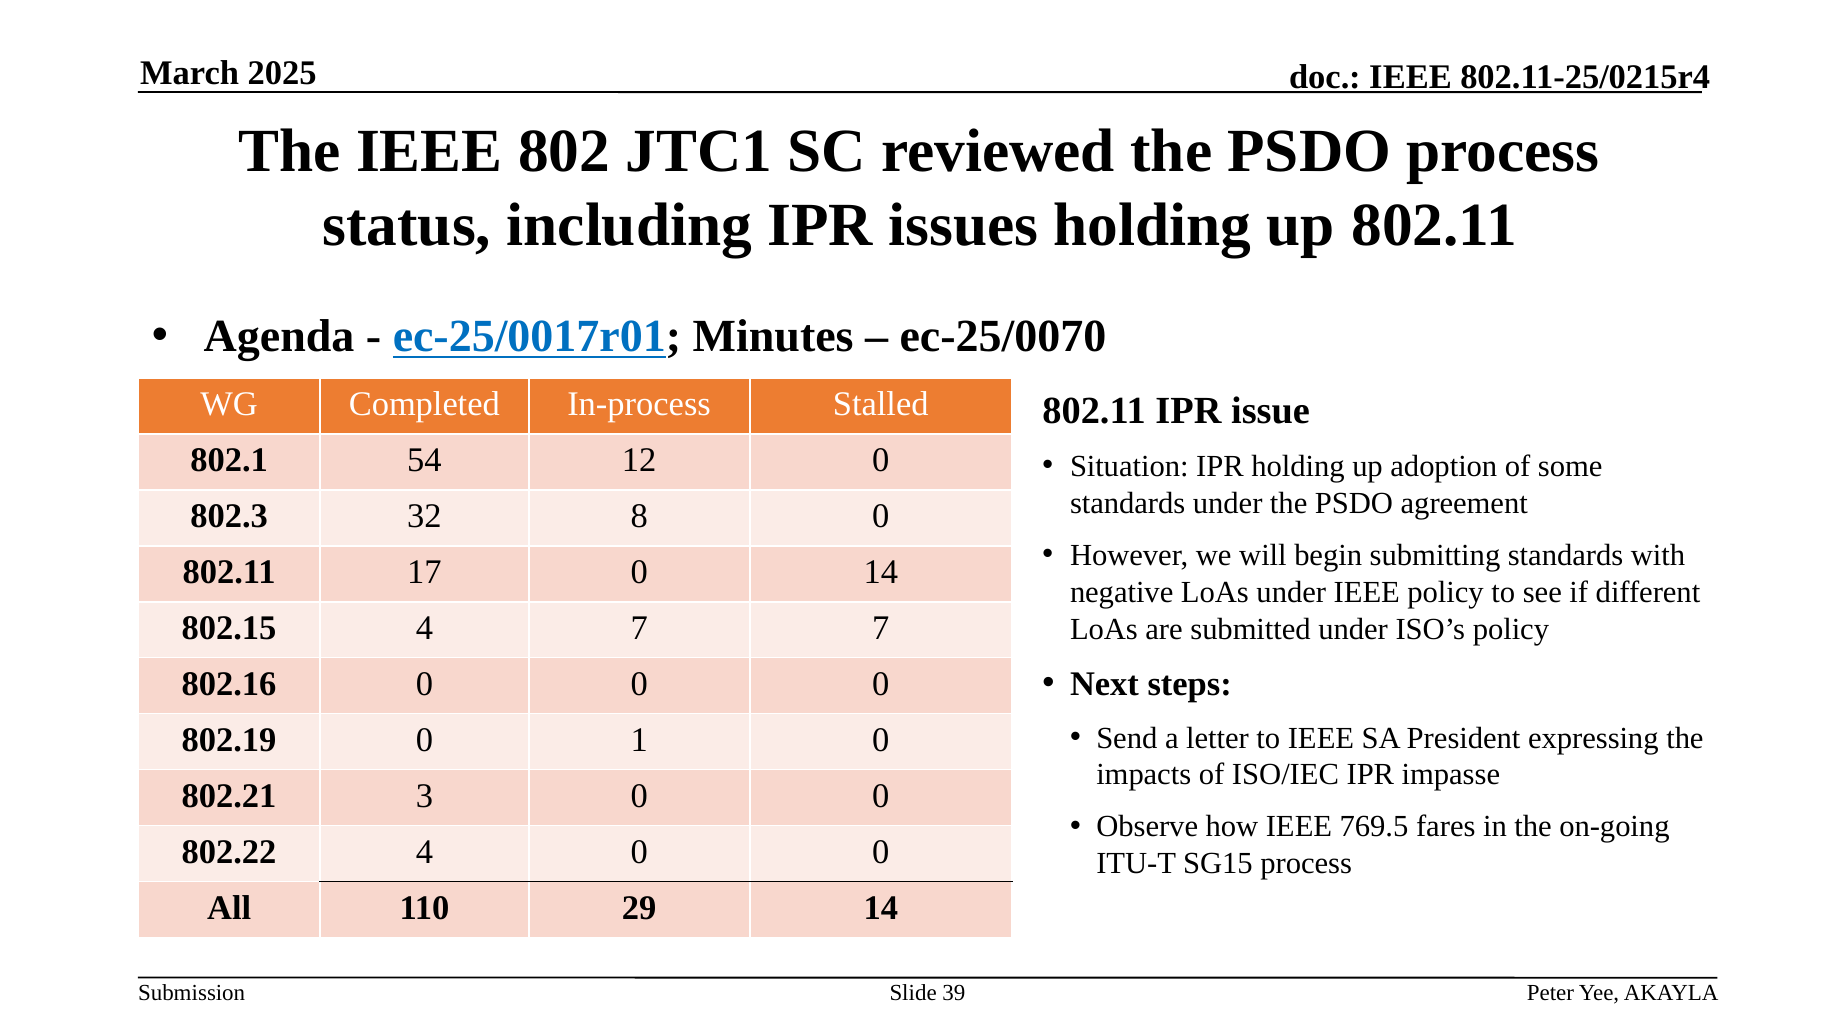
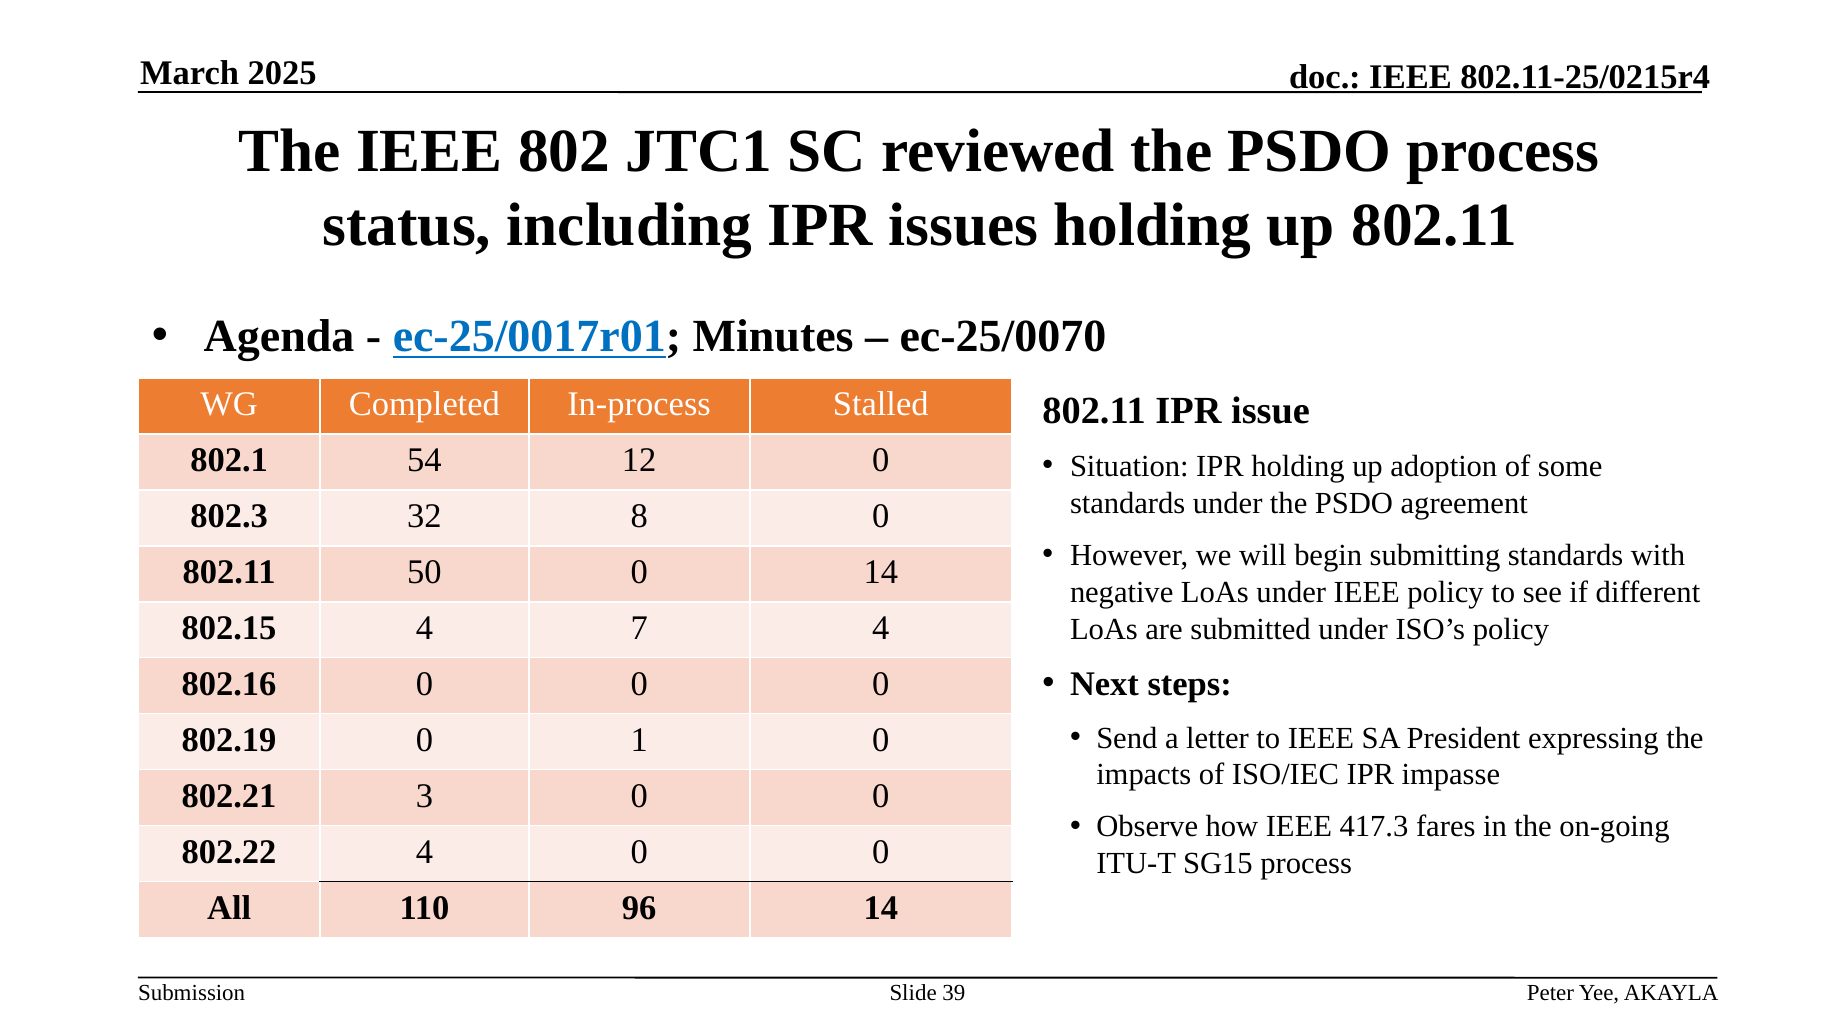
17: 17 -> 50
7 7: 7 -> 4
769.5: 769.5 -> 417.3
29: 29 -> 96
